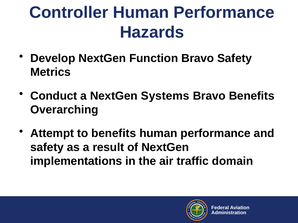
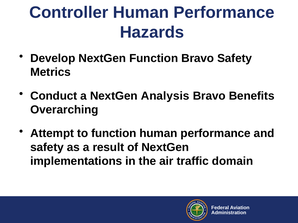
Systems: Systems -> Analysis
to benefits: benefits -> function
